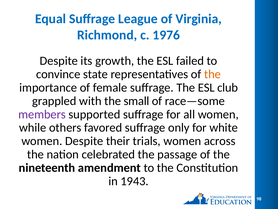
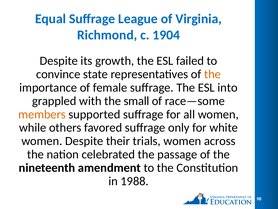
1976: 1976 -> 1904
club: club -> into
members colour: purple -> orange
1943: 1943 -> 1988
